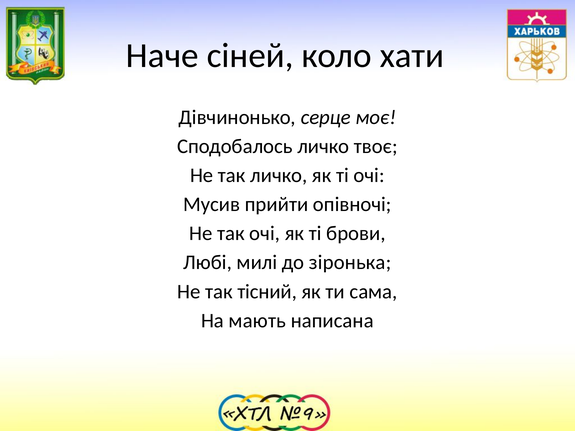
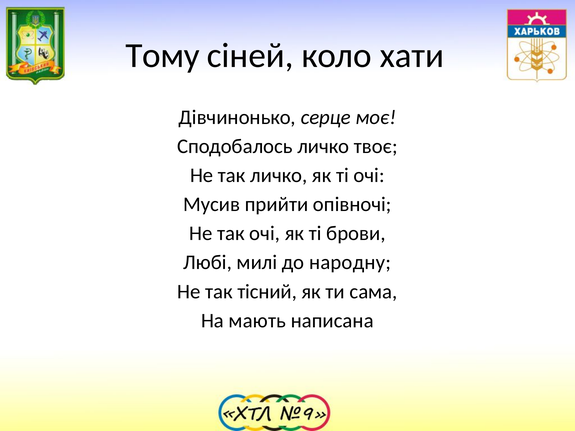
Наче: Наче -> Тому
зіронька: зіронька -> народну
